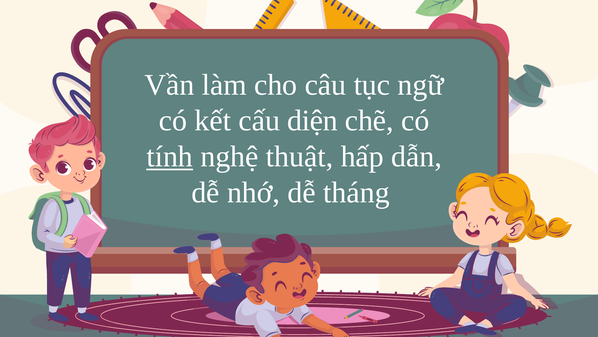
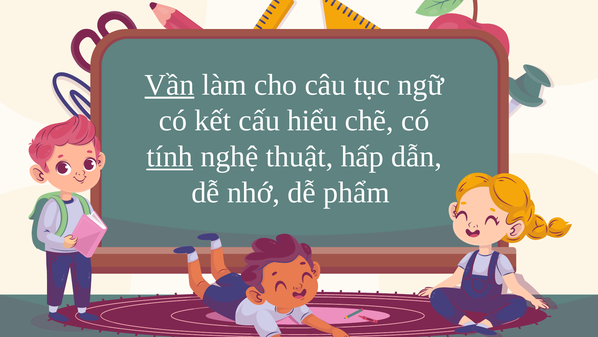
Vần underline: none -> present
diện: diện -> hiểu
tháng: tháng -> phẩm
